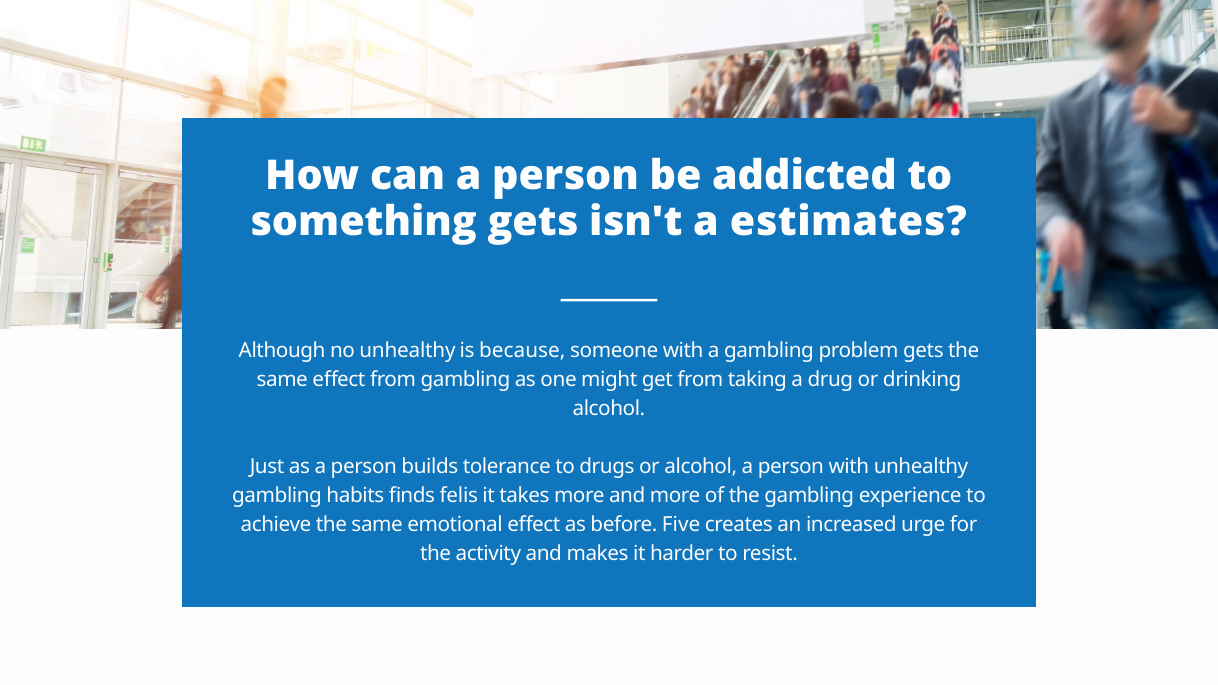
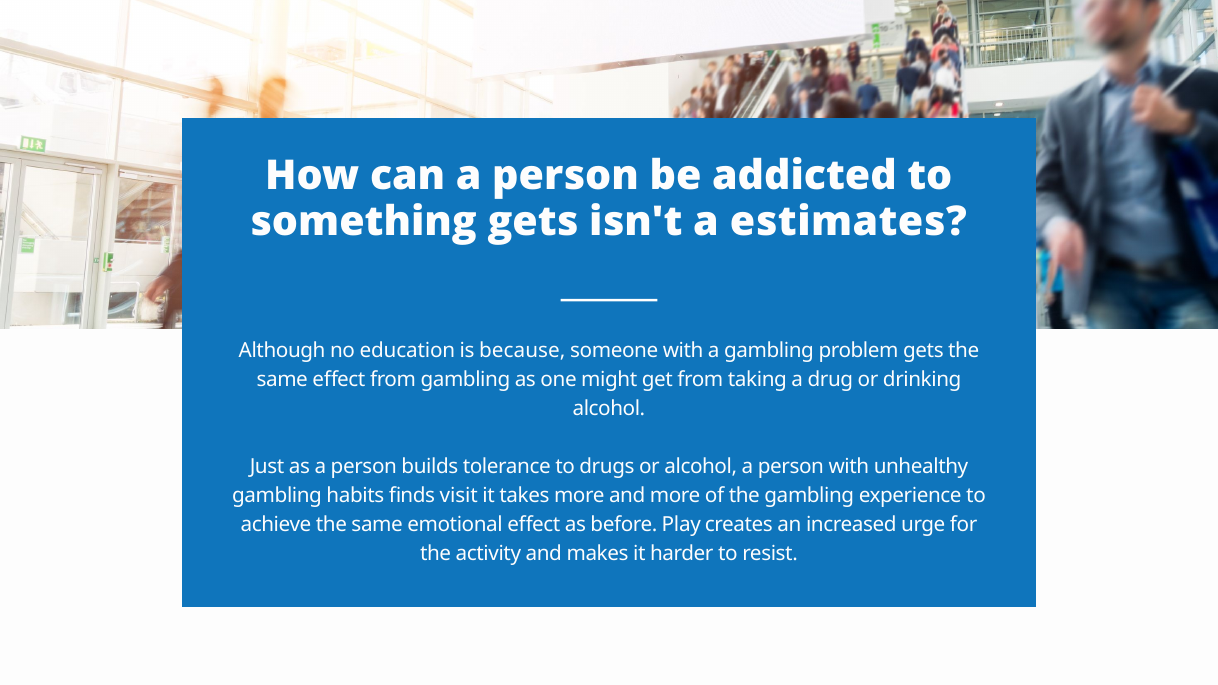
no unhealthy: unhealthy -> education
felis: felis -> visit
Five: Five -> Play
